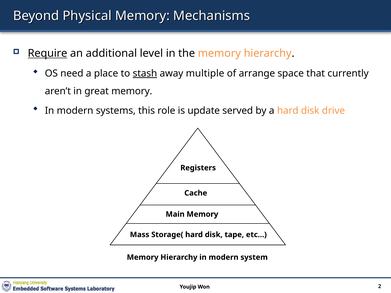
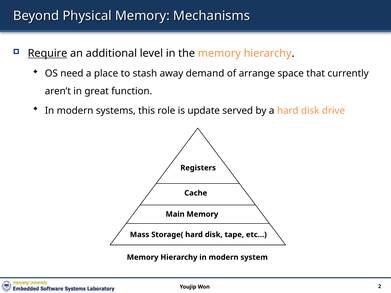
stash underline: present -> none
multiple: multiple -> demand
great memory: memory -> function
